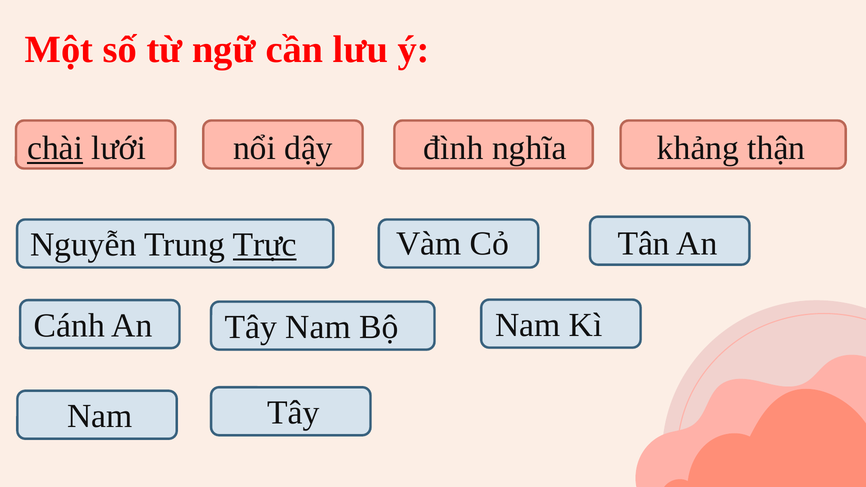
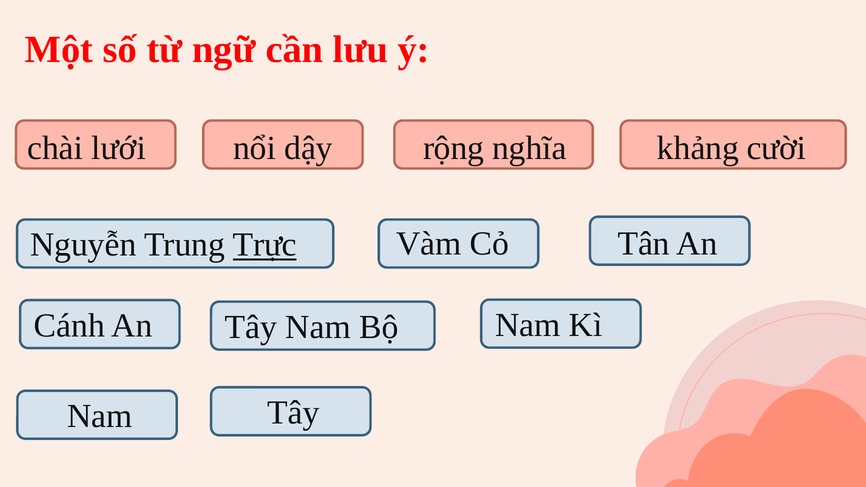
chài underline: present -> none
đình: đình -> rộng
thận: thận -> cười
